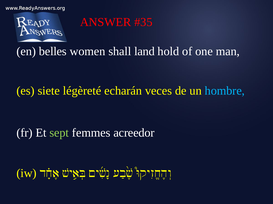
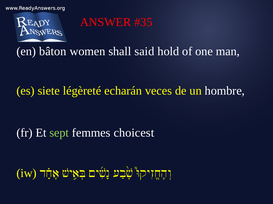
belles: belles -> bâton
land: land -> said
hombre colour: light blue -> white
acreedor: acreedor -> choicest
